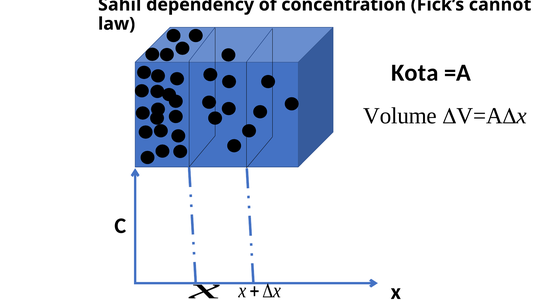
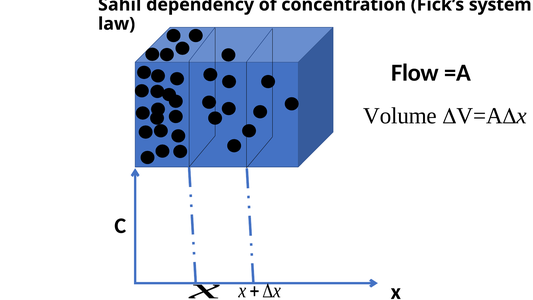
cannot: cannot -> system
Kota: Kota -> Flow
